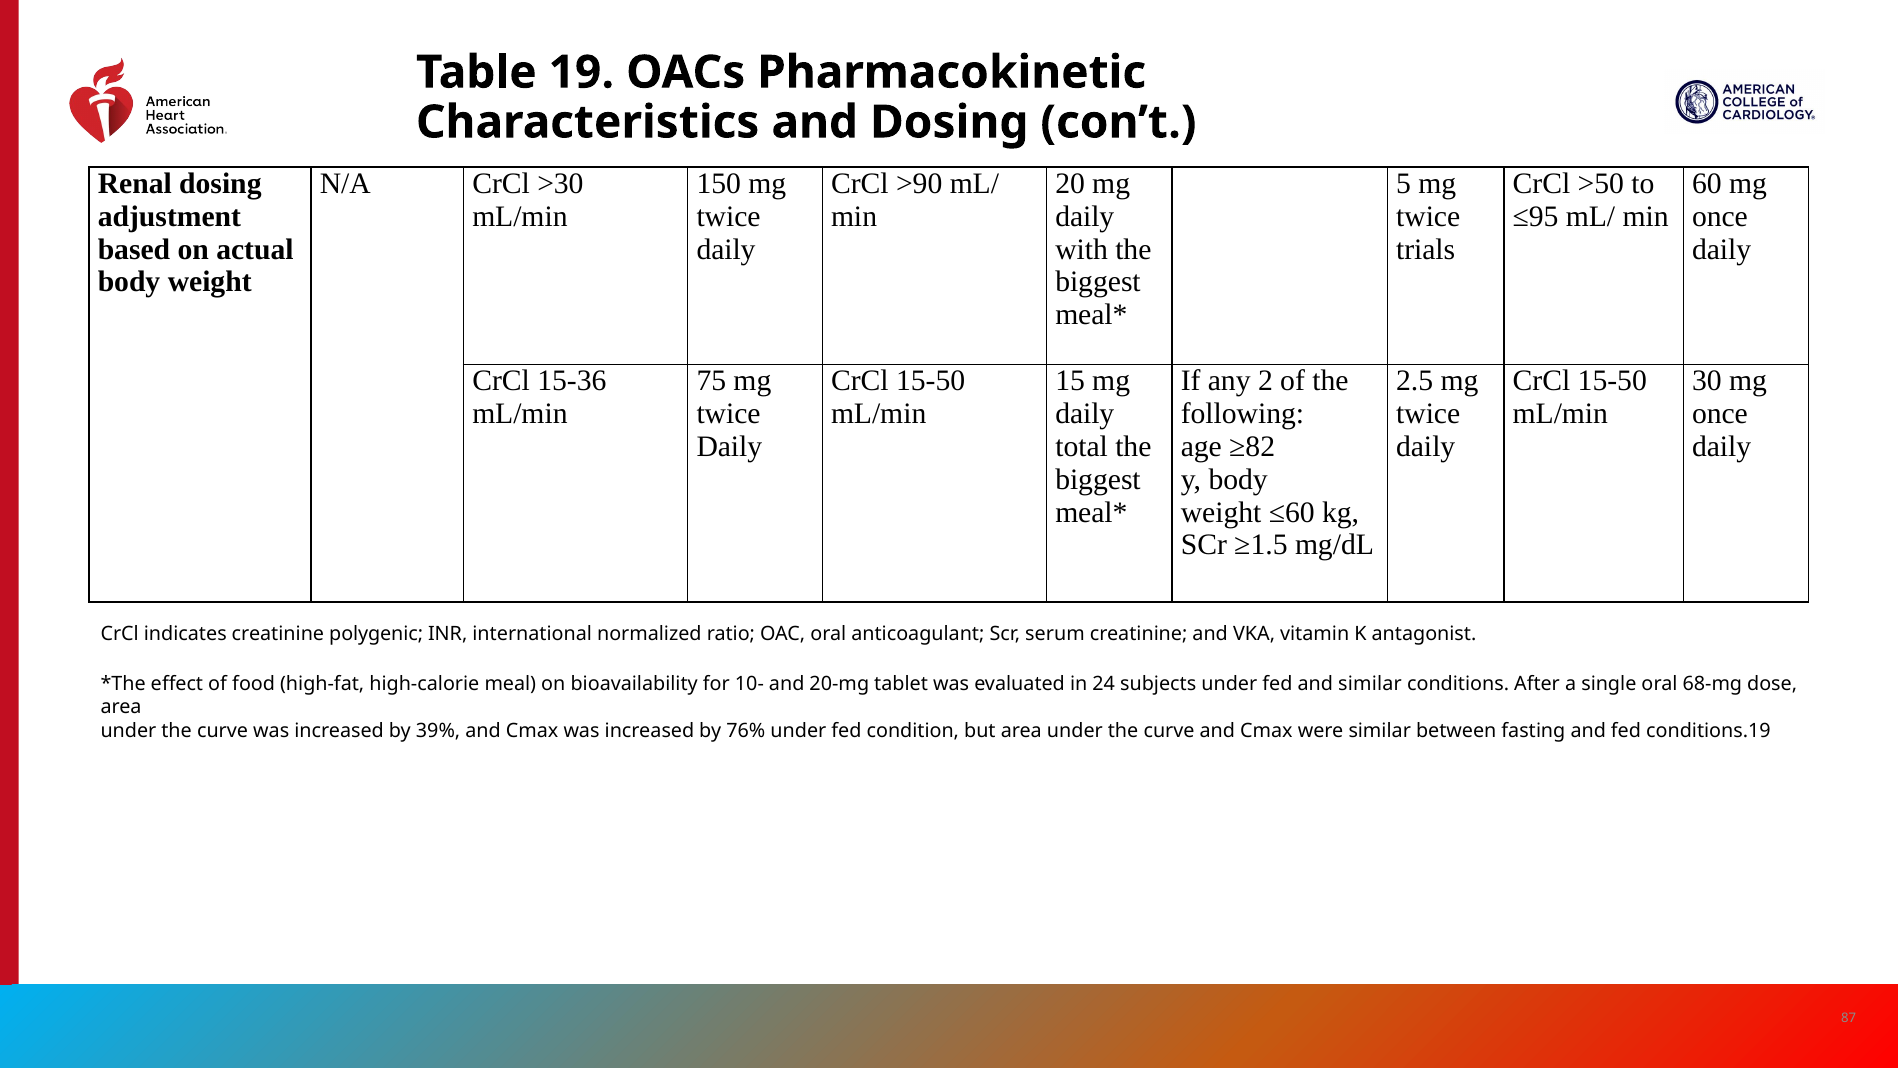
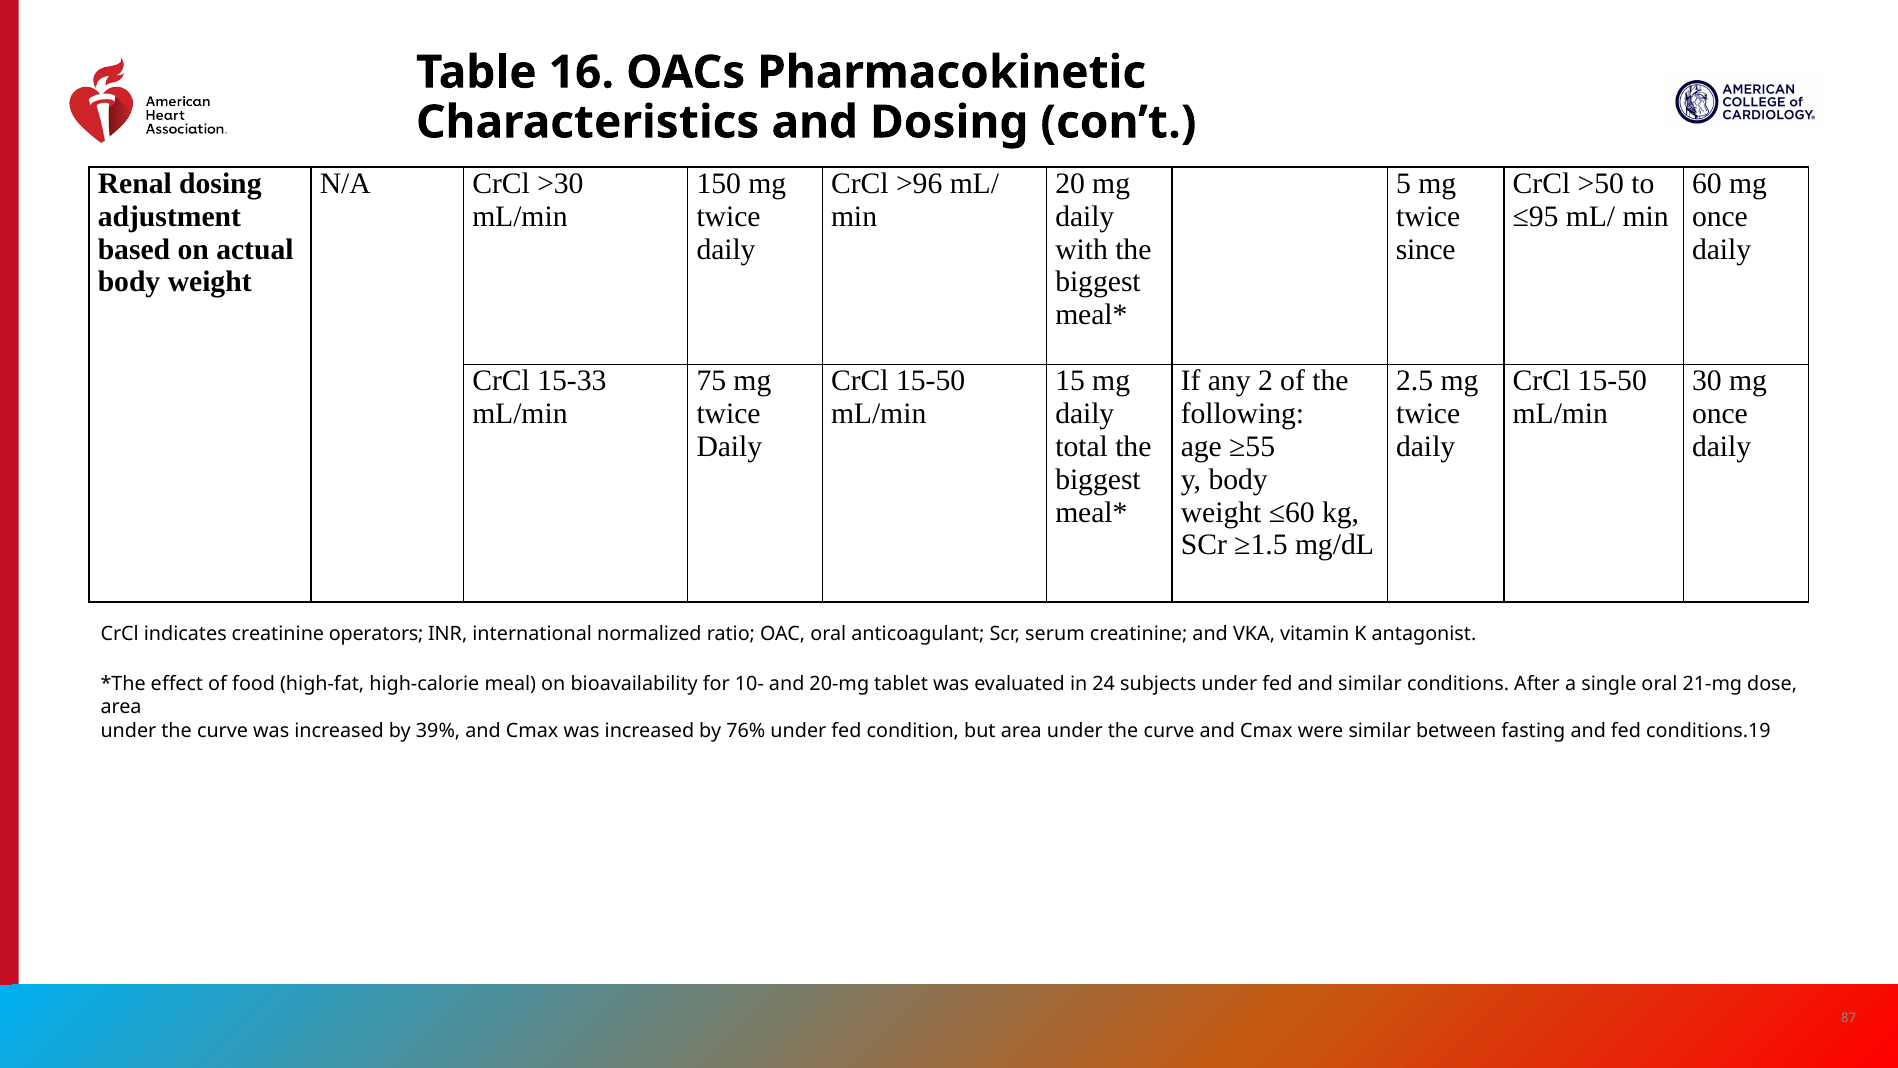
19: 19 -> 16
>90: >90 -> >96
trials: trials -> since
15-36: 15-36 -> 15-33
≥82: ≥82 -> ≥55
polygenic: polygenic -> operators
68-mg: 68-mg -> 21-mg
